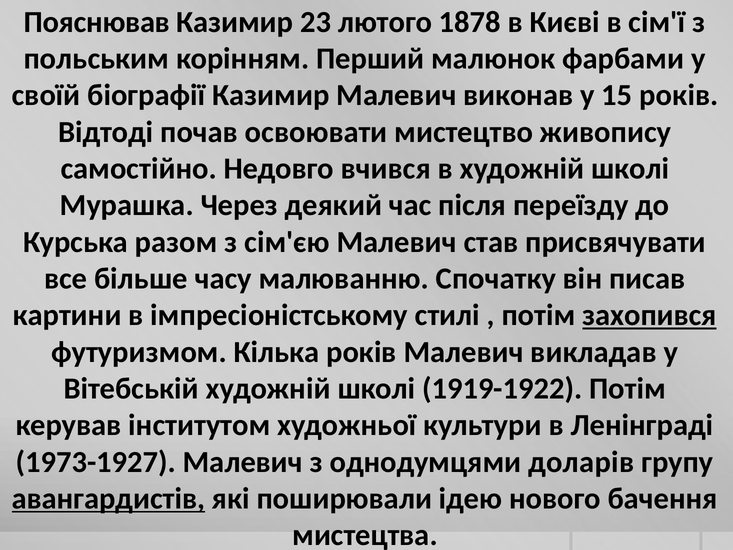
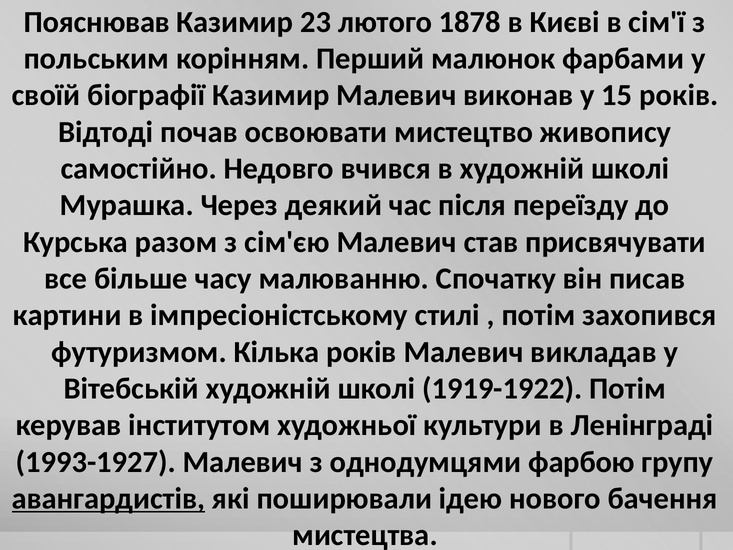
захопився underline: present -> none
1973-1927: 1973-1927 -> 1993-1927
доларів: доларів -> фарбою
